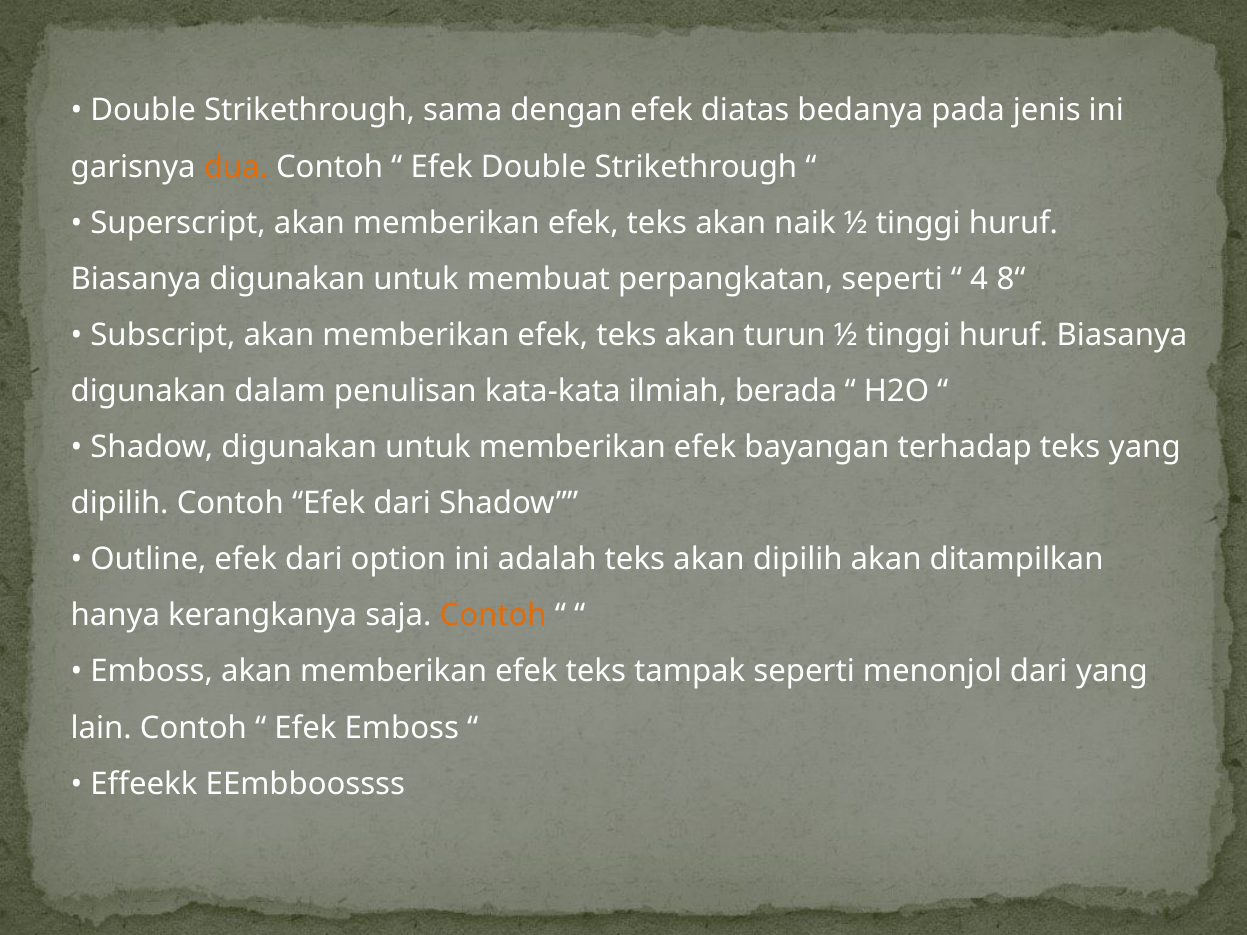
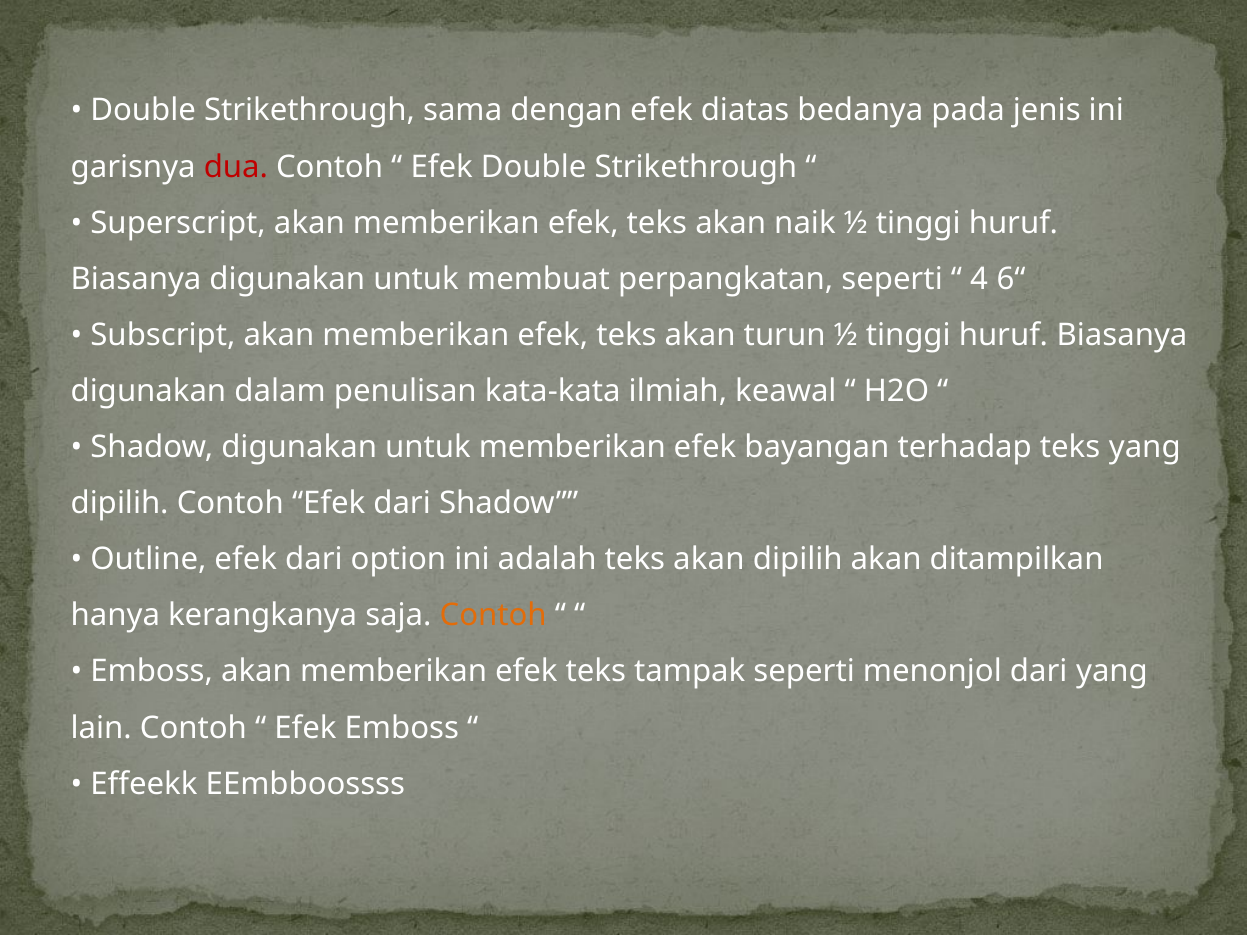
dua colour: orange -> red
8“: 8“ -> 6“
berada: berada -> keawal
